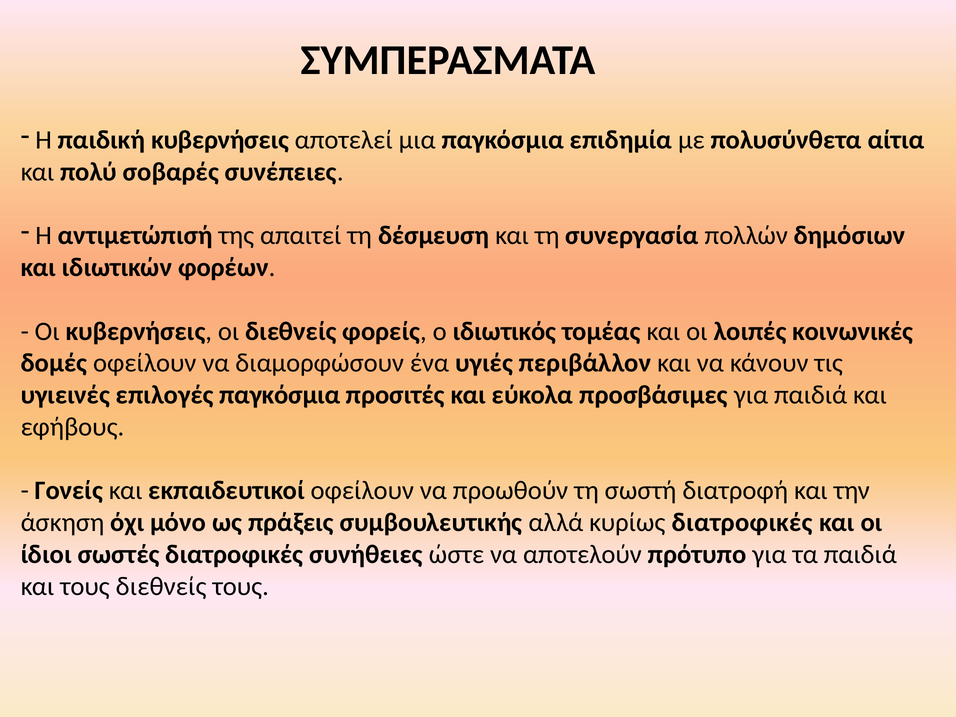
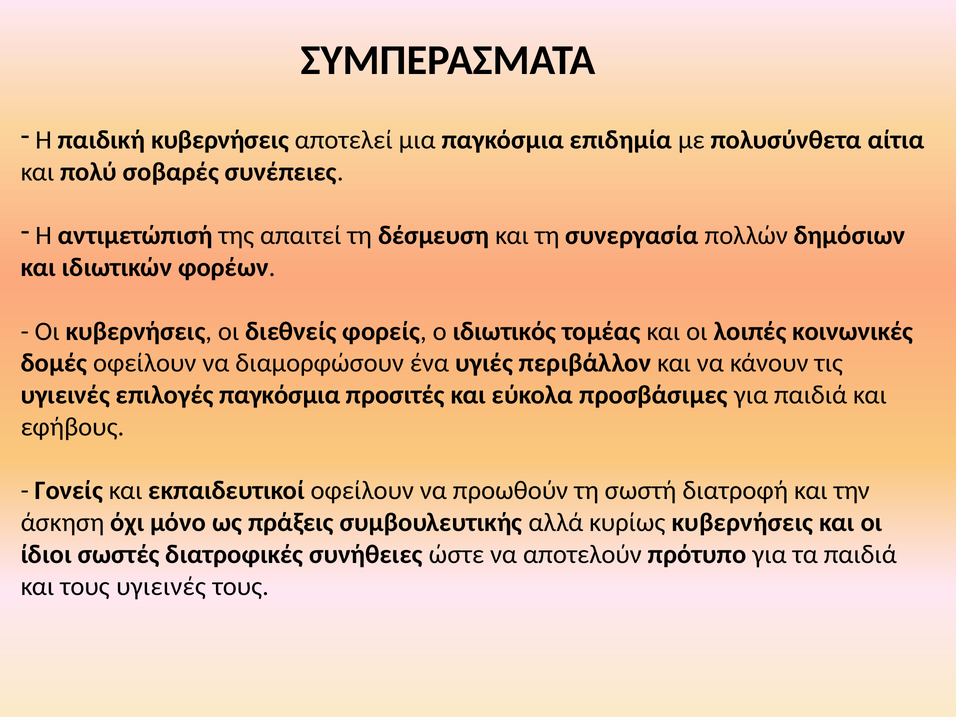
κυρίως διατροφικές: διατροφικές -> κυβερνήσεις
τους διεθνείς: διεθνείς -> υγιεινές
